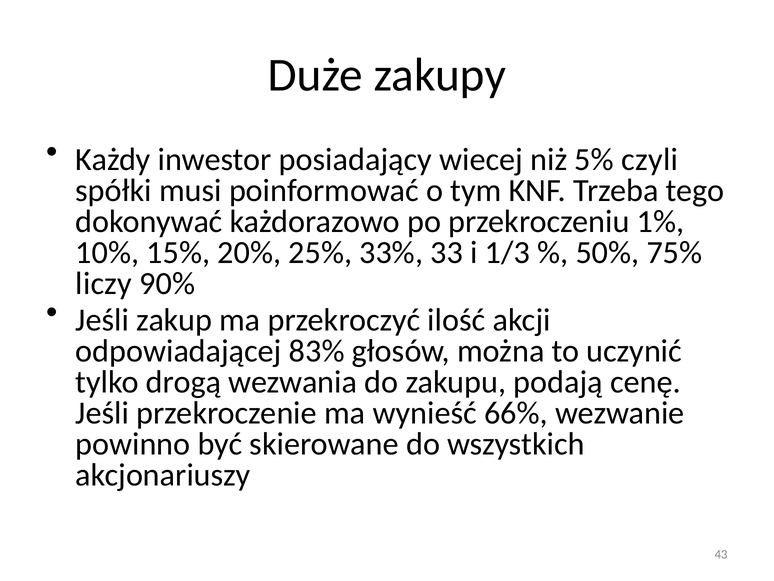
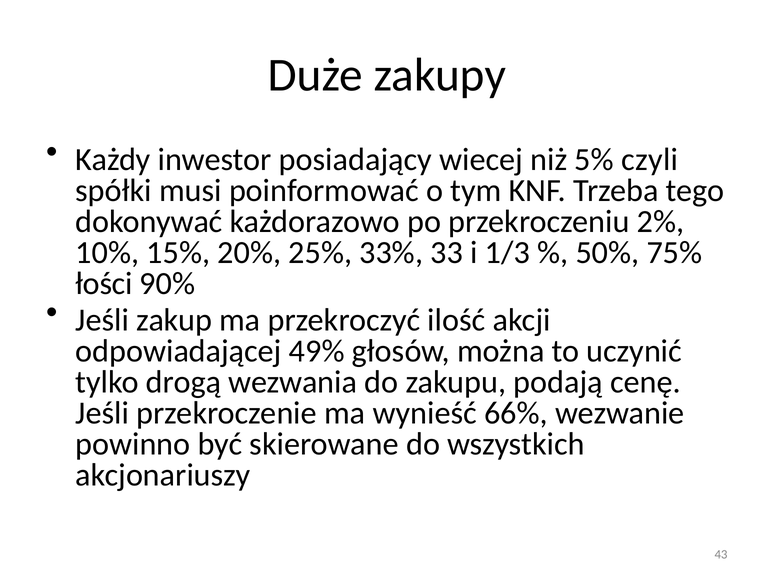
1%: 1% -> 2%
liczy: liczy -> łości
83%: 83% -> 49%
